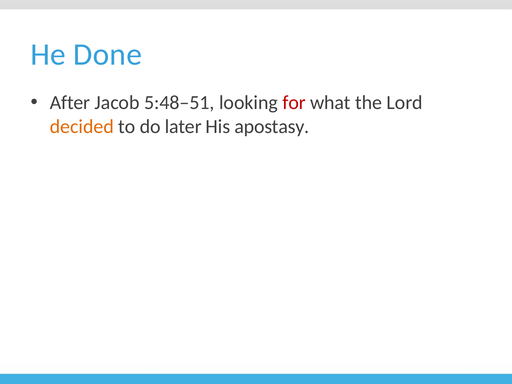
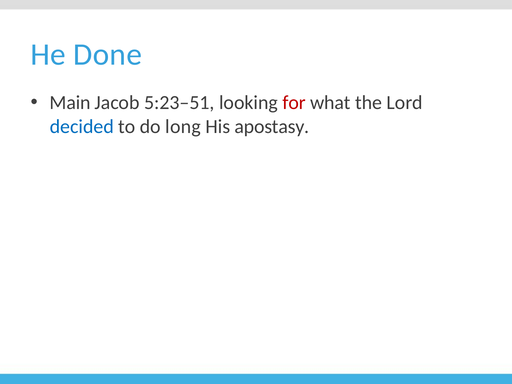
After: After -> Main
5:48–51: 5:48–51 -> 5:23–51
decided colour: orange -> blue
later: later -> long
